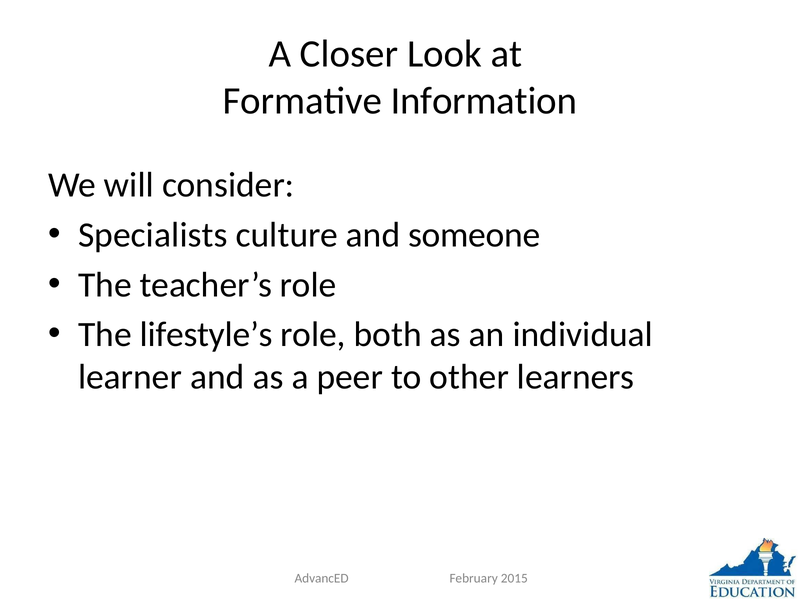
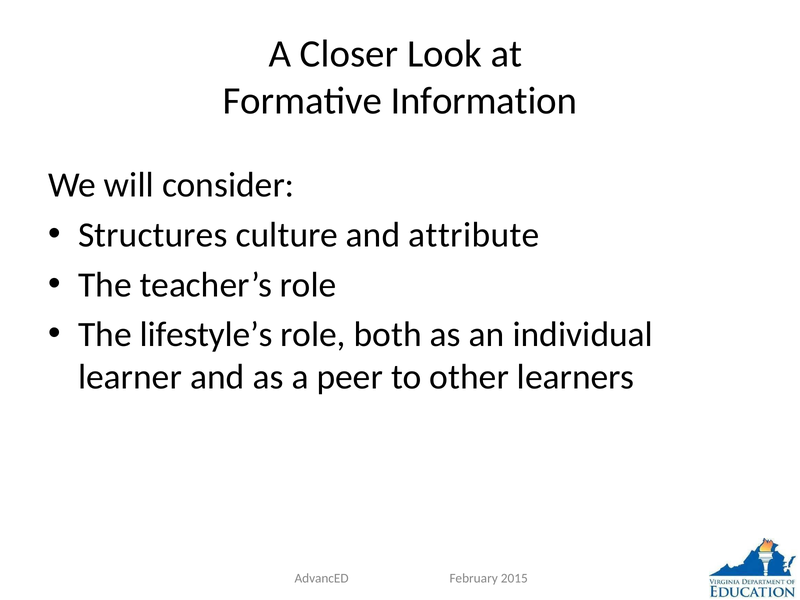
Specialists: Specialists -> Structures
someone: someone -> attribute
